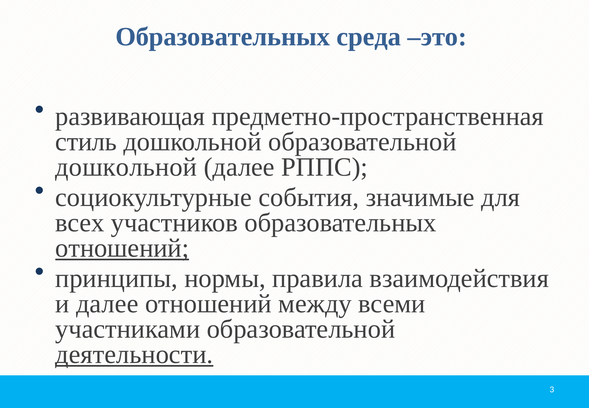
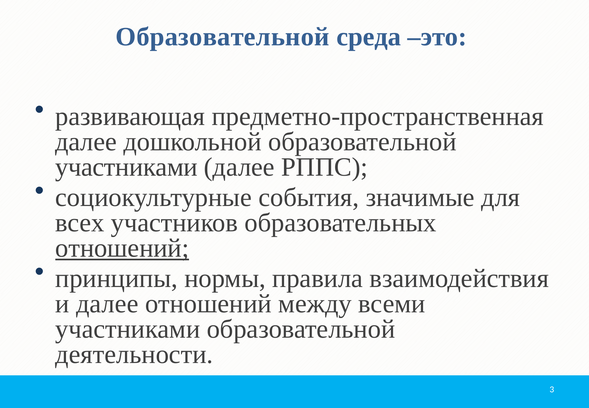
Образовательных at (223, 37): Образовательных -> Образовательной
стиль at (86, 142): стиль -> далее
дошкольной at (126, 167): дошкольной -> участниками
деятельности underline: present -> none
